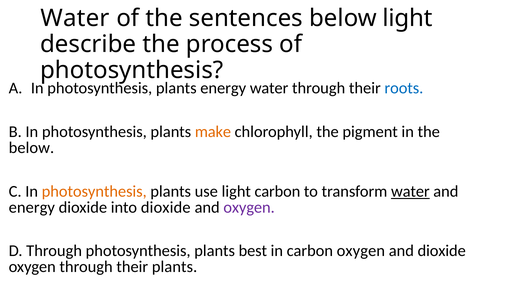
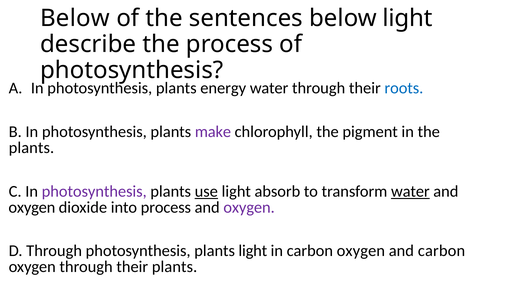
Water at (75, 18): Water -> Below
make colour: orange -> purple
below at (31, 148): below -> plants
photosynthesis at (94, 191) colour: orange -> purple
use underline: none -> present
light carbon: carbon -> absorb
energy at (32, 207): energy -> oxygen
into dioxide: dioxide -> process
plants best: best -> light
and dioxide: dioxide -> carbon
